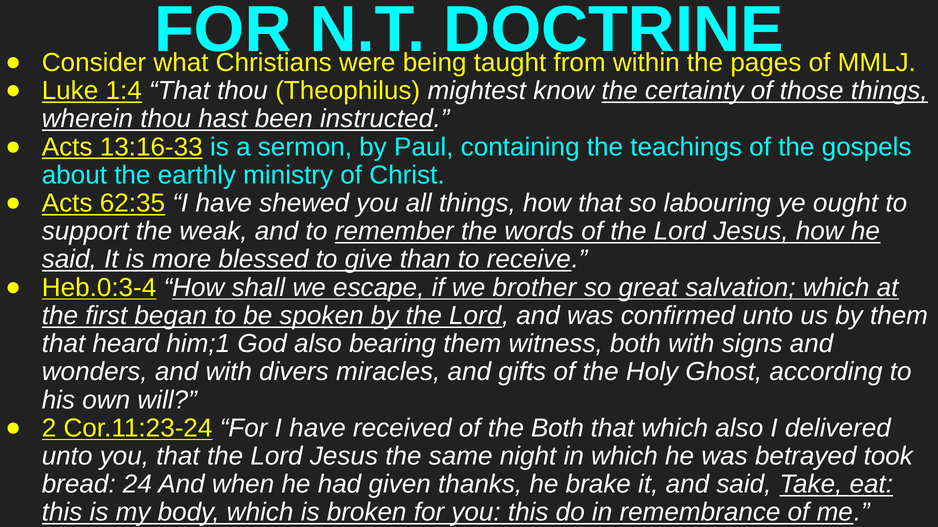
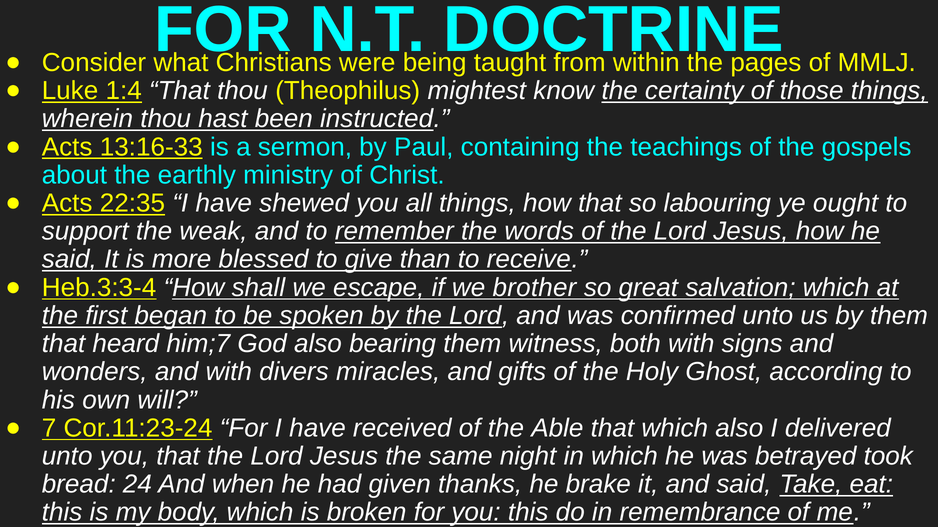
62:35: 62:35 -> 22:35
Heb.0:3-4: Heb.0:3-4 -> Heb.3:3-4
him;1: him;1 -> him;7
2: 2 -> 7
the Both: Both -> Able
